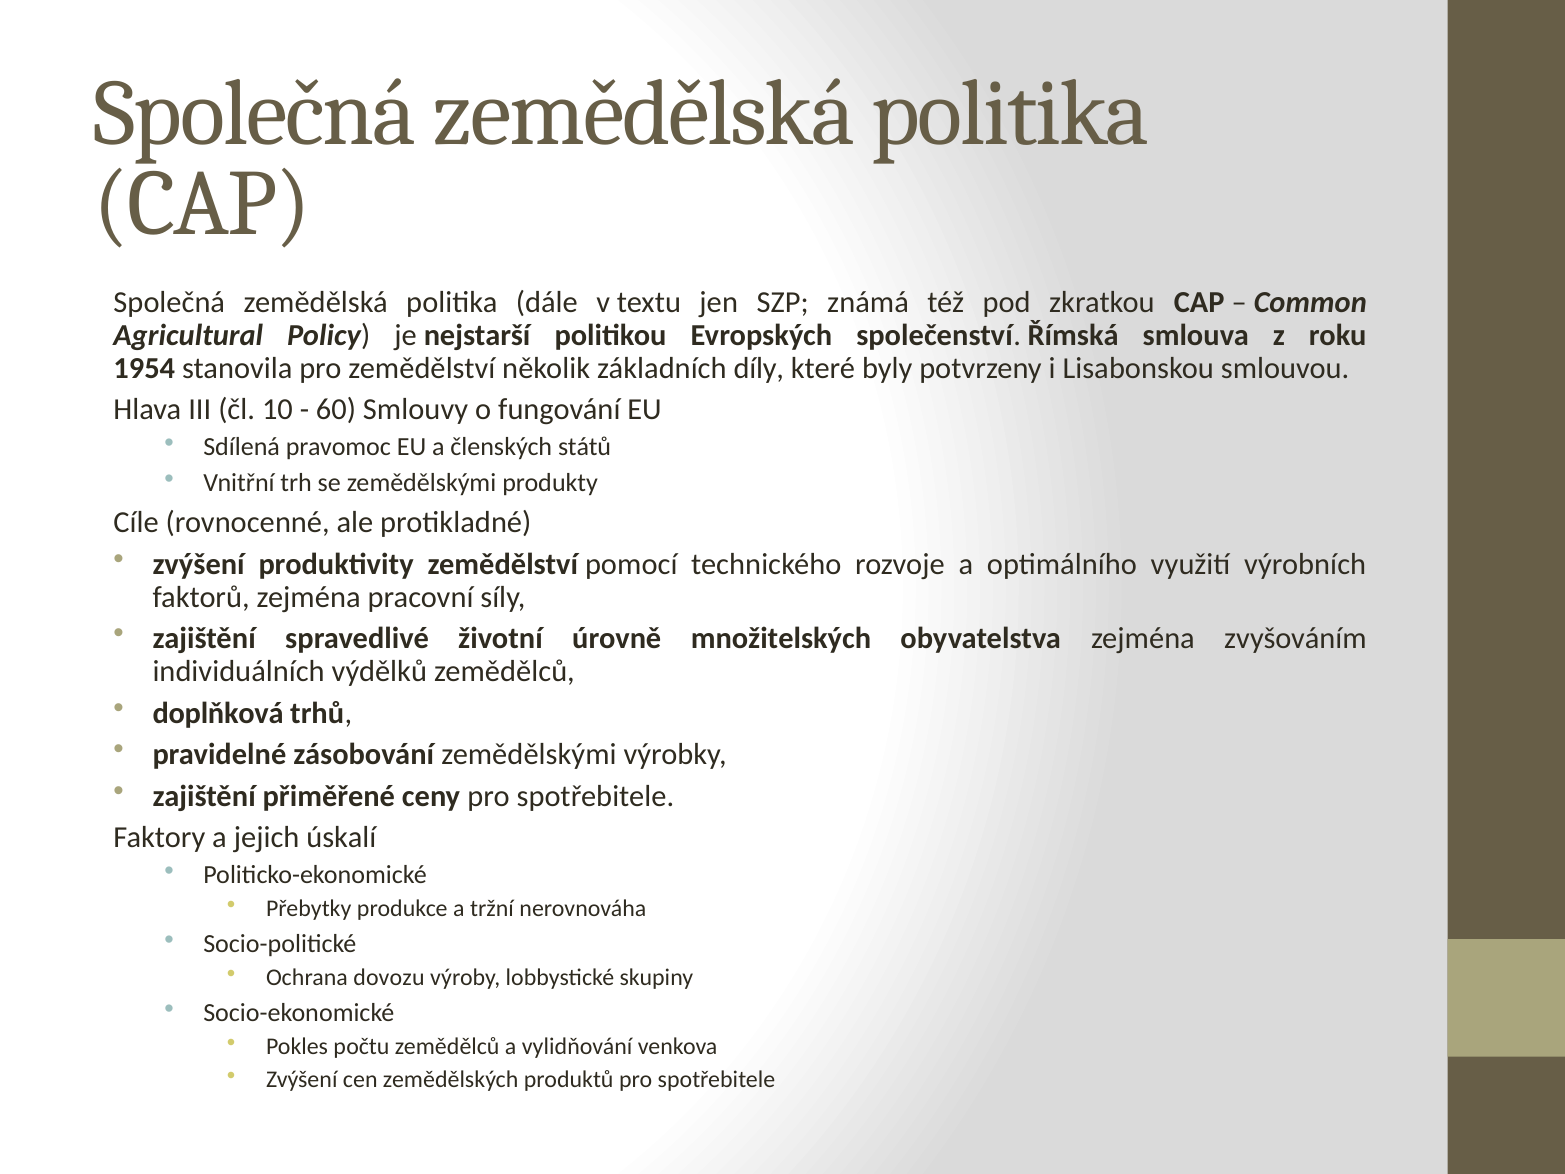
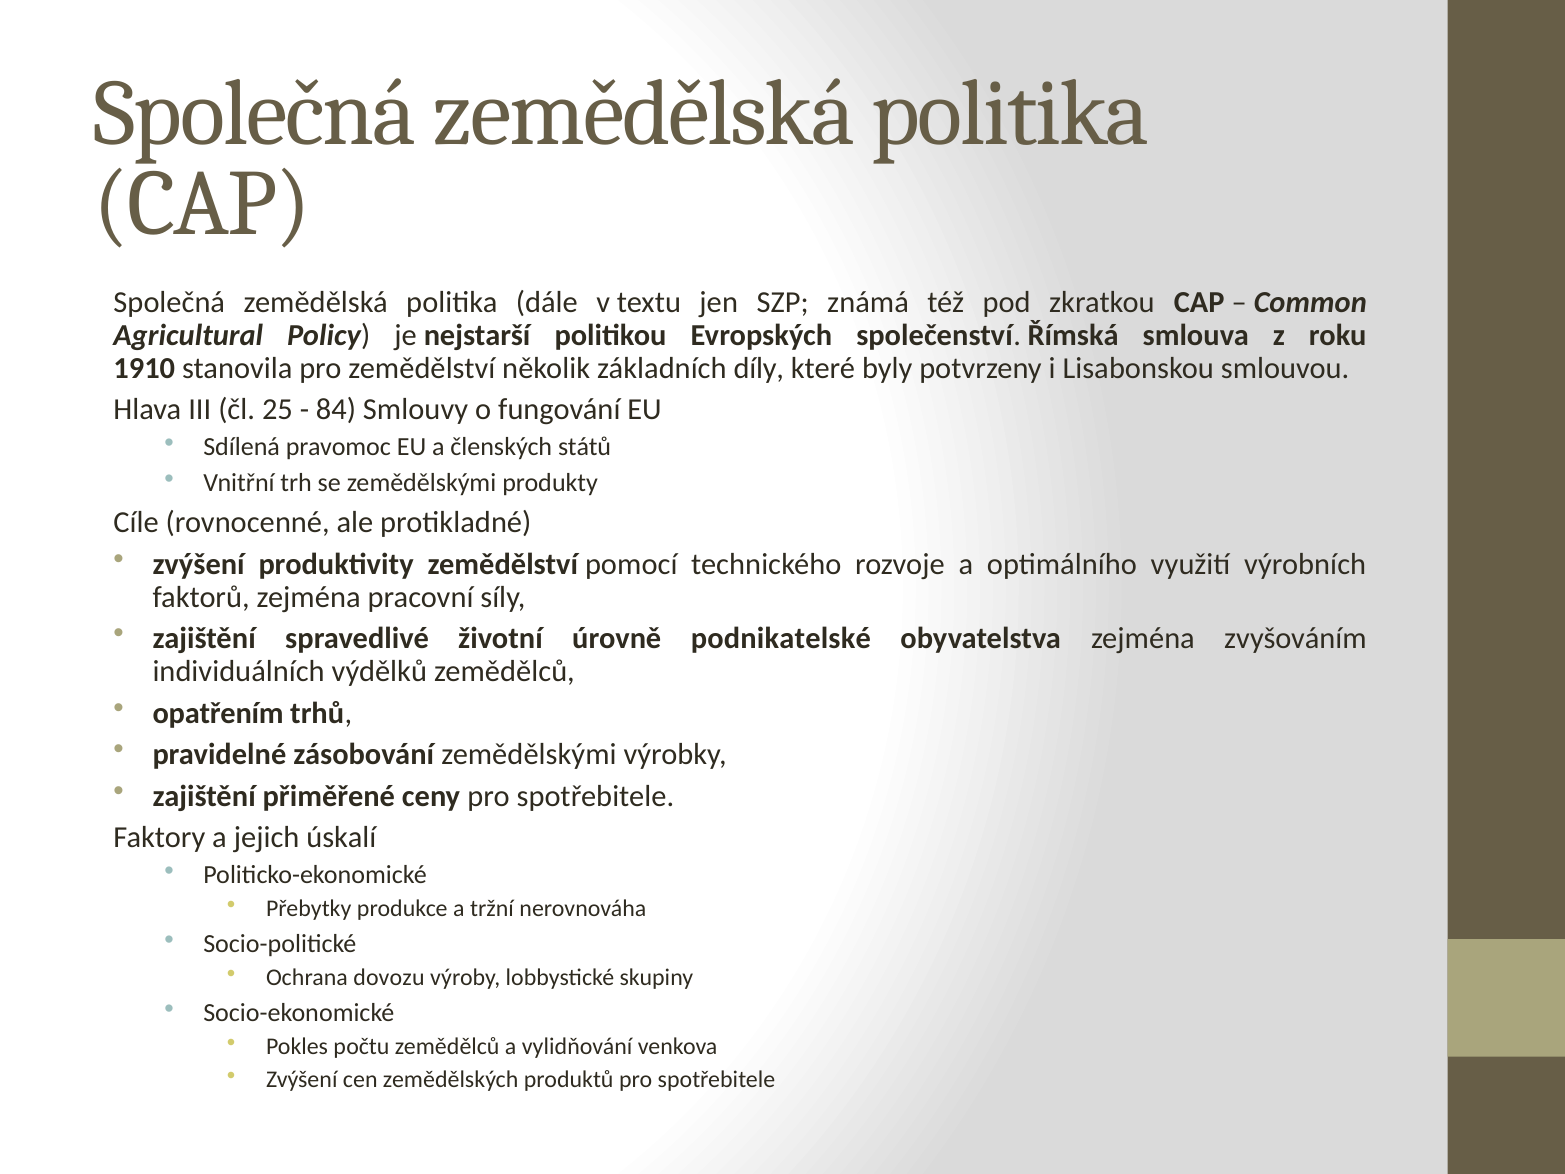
1954: 1954 -> 1910
10: 10 -> 25
60: 60 -> 84
množitelských: množitelských -> podnikatelské
doplňková: doplňková -> opatřením
